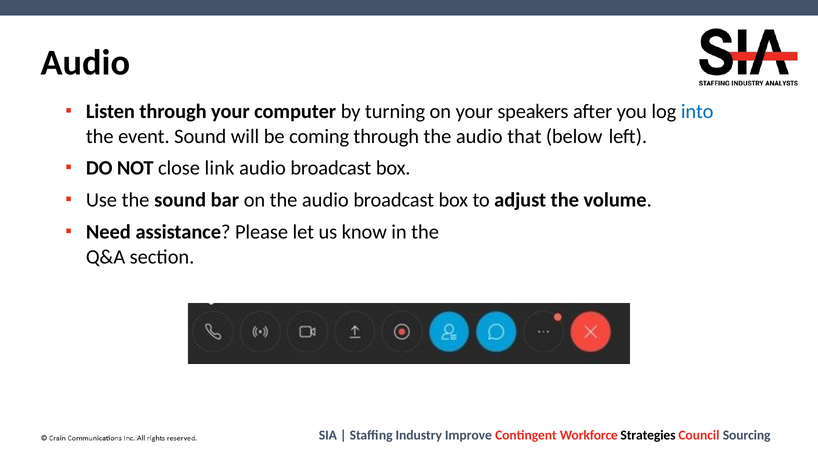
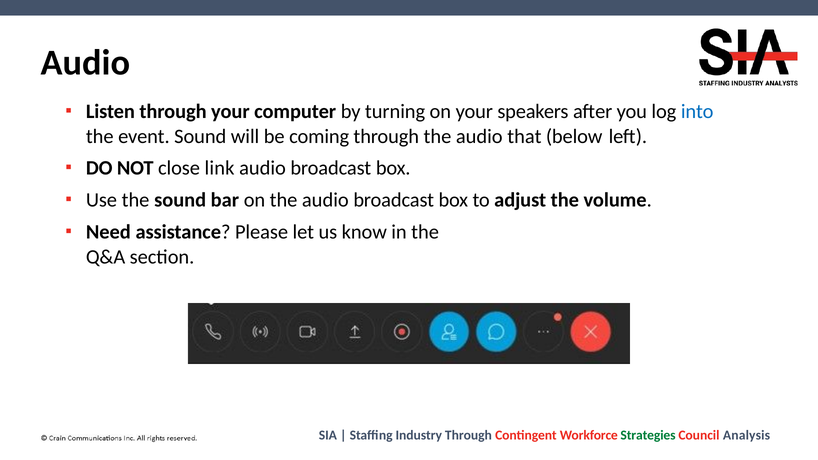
Industry Improve: Improve -> Through
Strategies colour: black -> green
Sourcing: Sourcing -> Analysis
